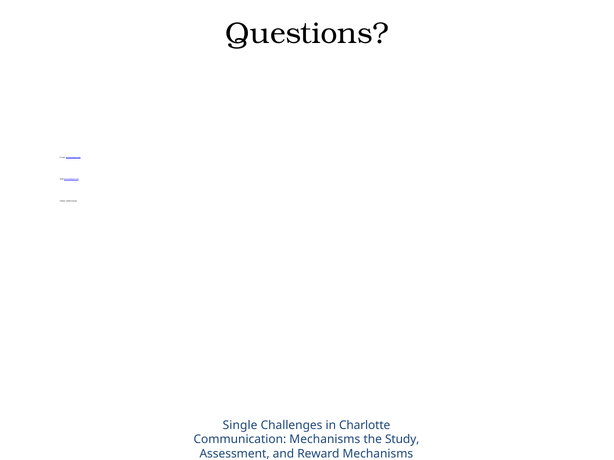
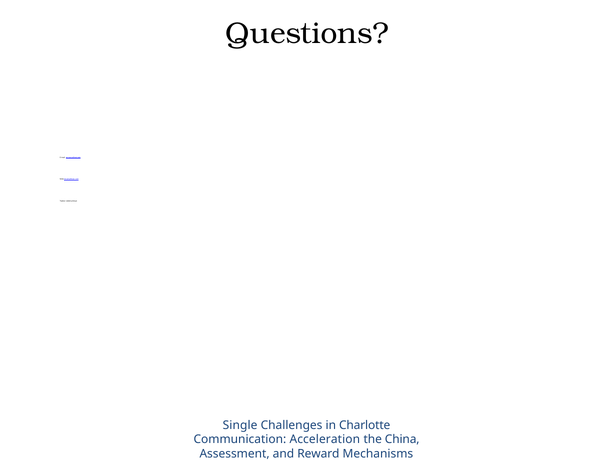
Communication Mechanisms: Mechanisms -> Acceleration
Study: Study -> China
